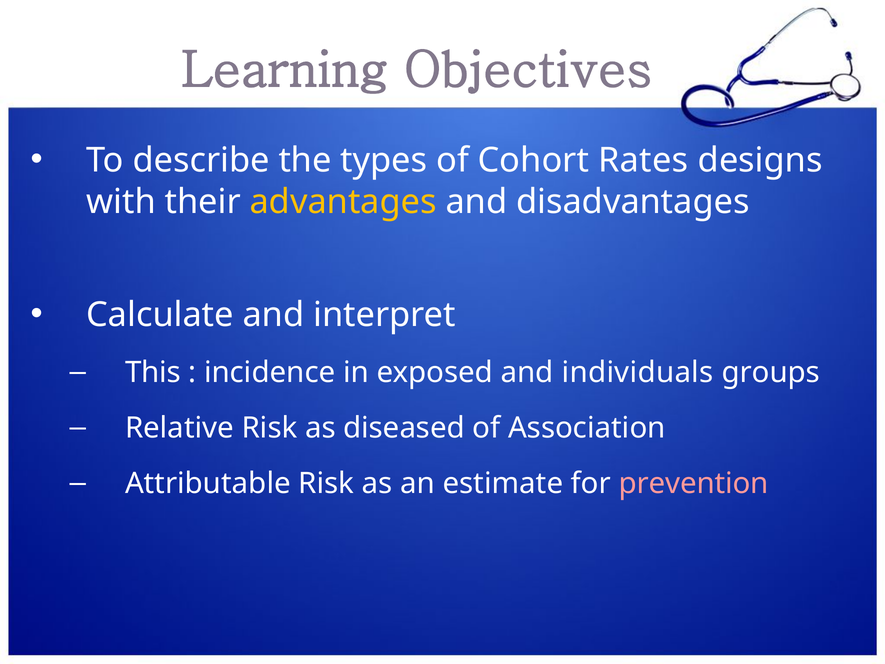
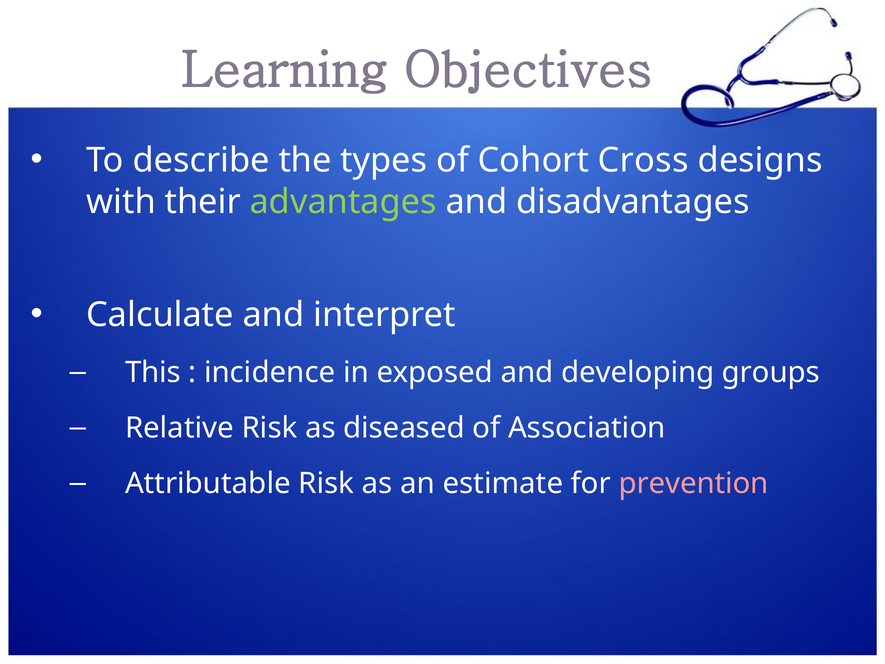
Rates: Rates -> Cross
advantages colour: yellow -> light green
individuals: individuals -> developing
